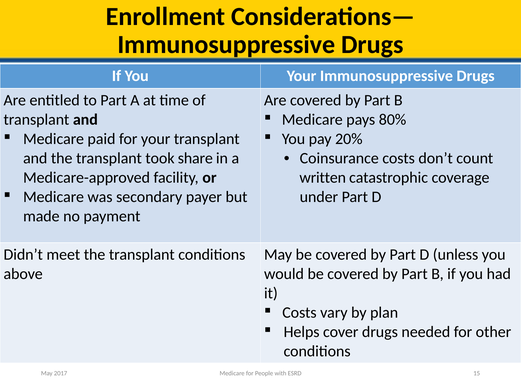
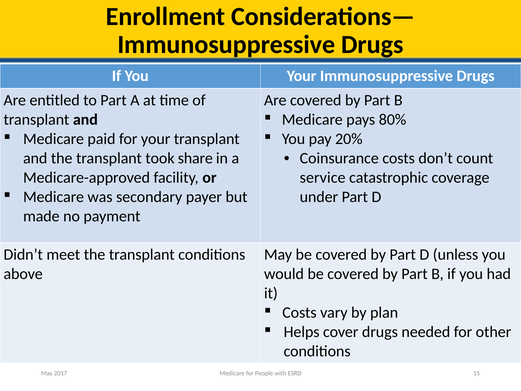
written: written -> service
